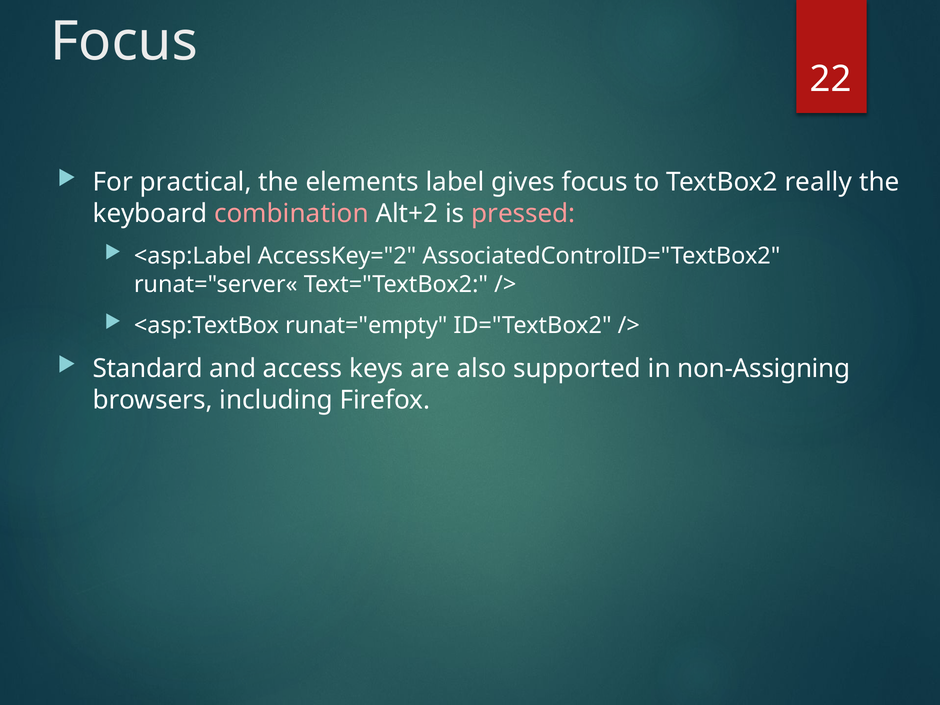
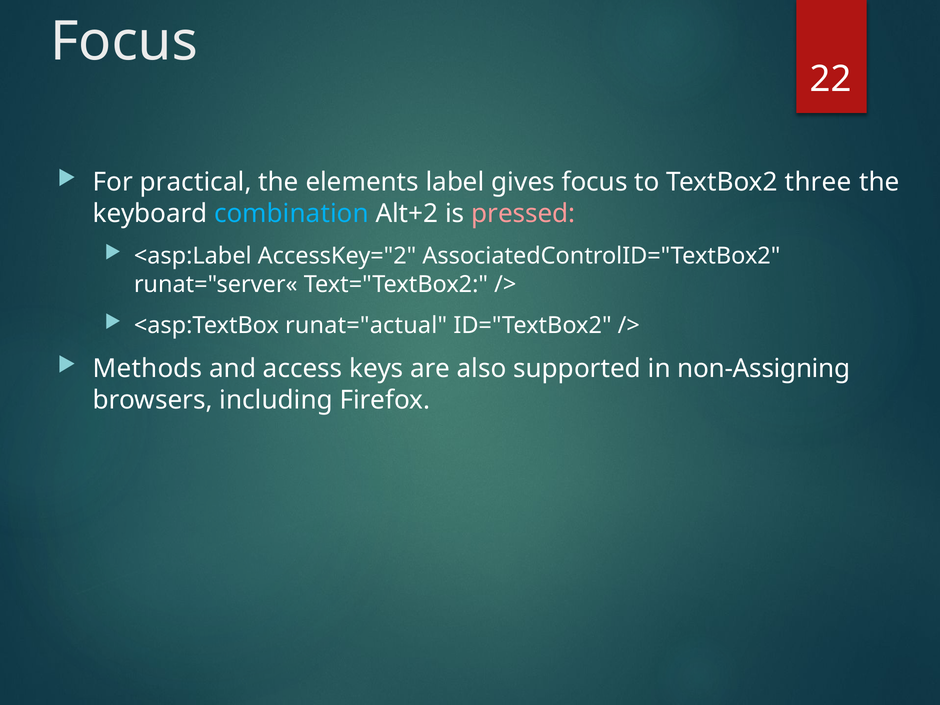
really: really -> three
combination colour: pink -> light blue
runat="empty: runat="empty -> runat="actual
Standard: Standard -> Methods
